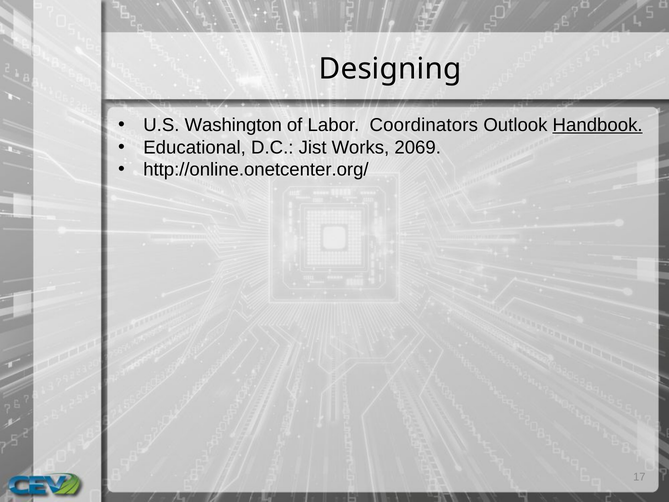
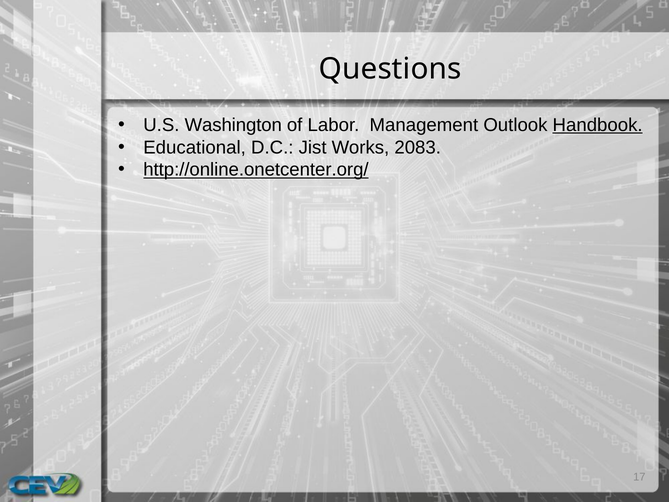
Designing: Designing -> Questions
Coordinators: Coordinators -> Management
2069: 2069 -> 2083
http://online.onetcenter.org/ underline: none -> present
